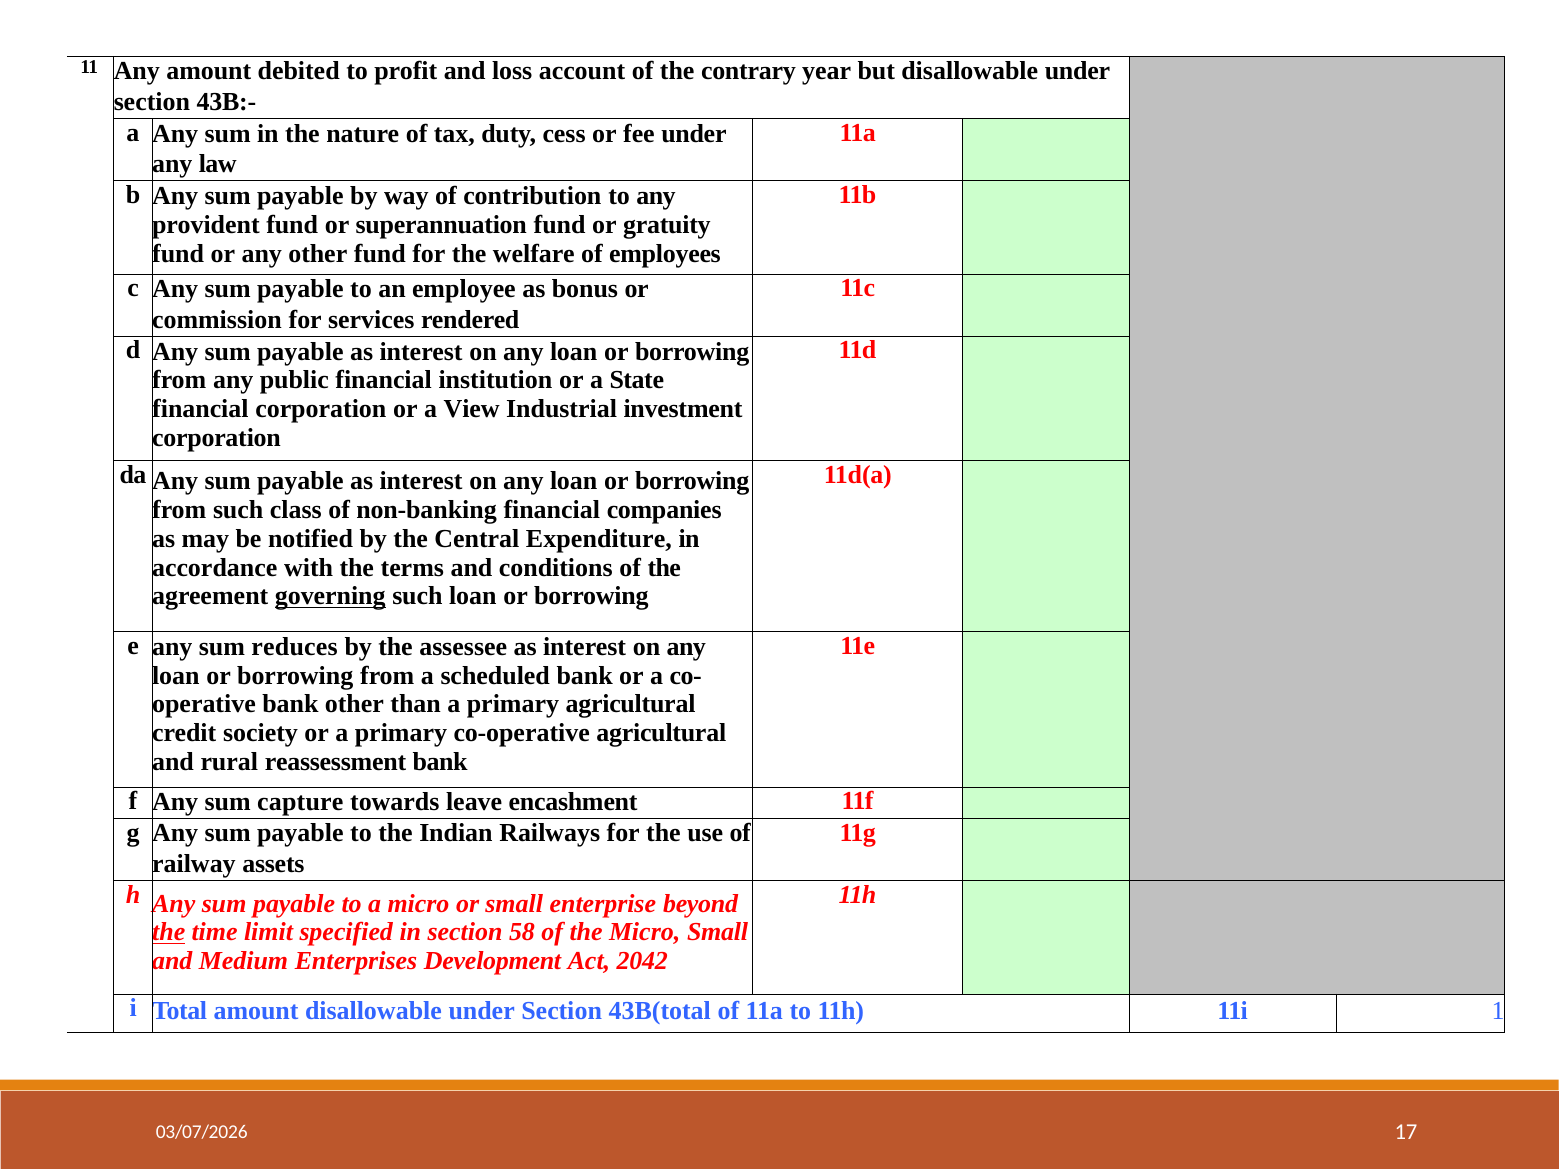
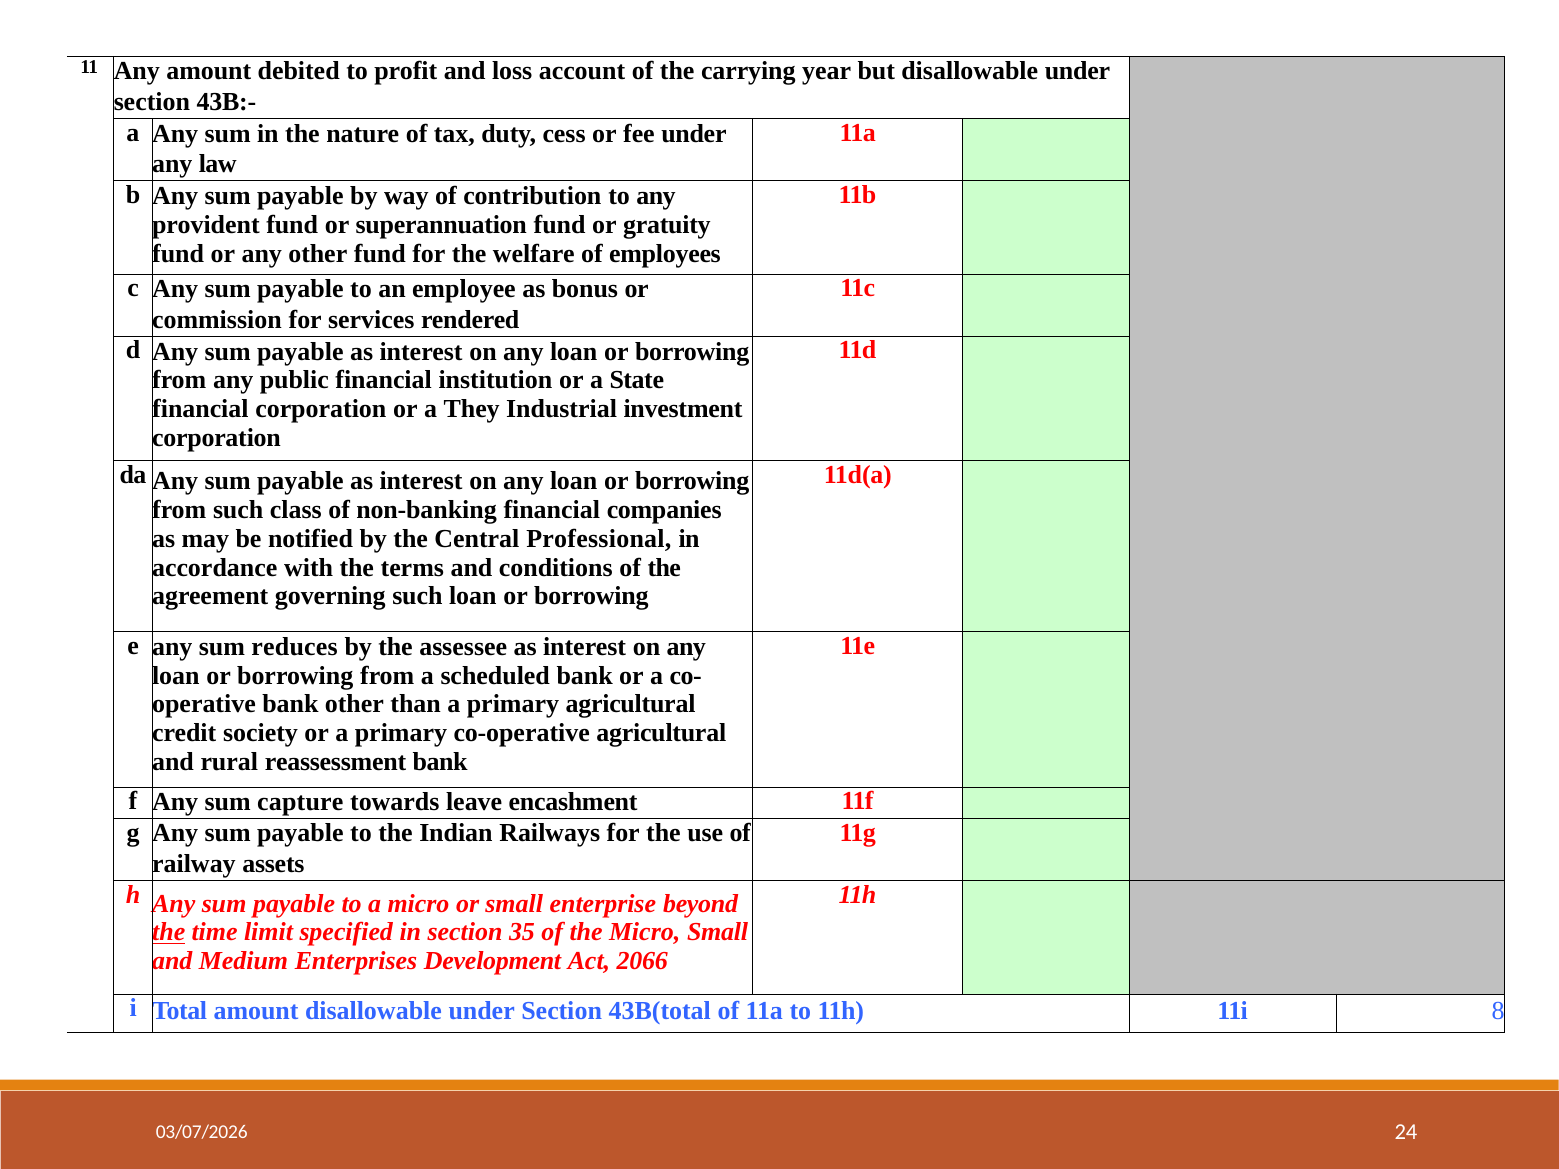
contrary: contrary -> carrying
View: View -> They
Expenditure: Expenditure -> Professional
governing underline: present -> none
58: 58 -> 35
2042: 2042 -> 2066
1: 1 -> 8
17: 17 -> 24
